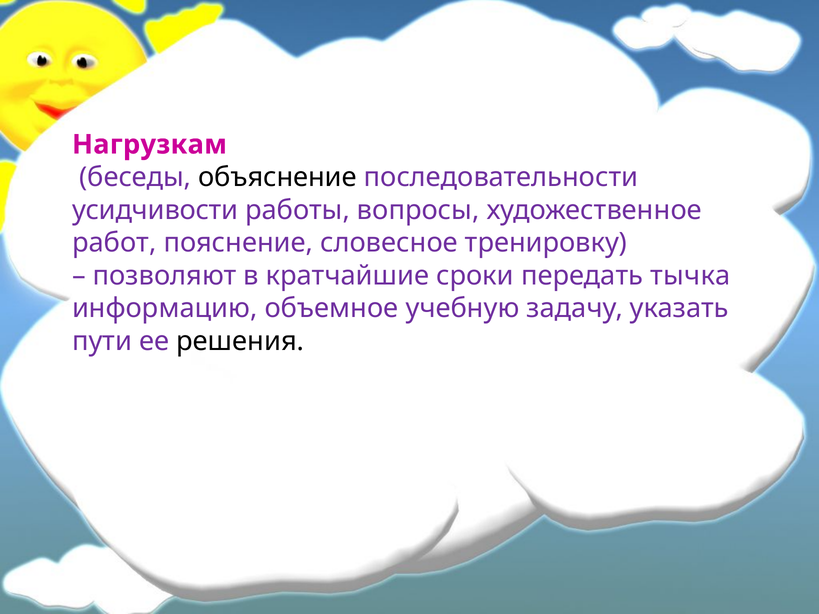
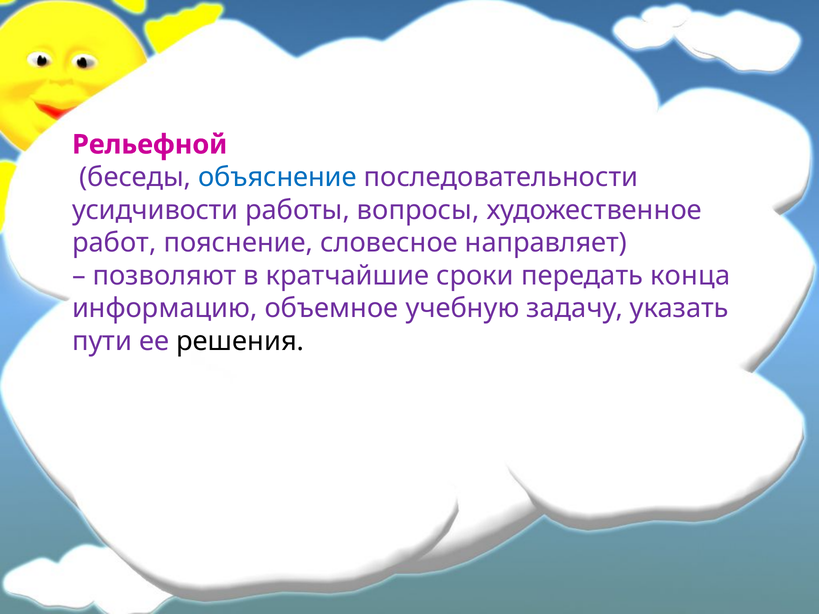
Нагрузкам: Нагрузкам -> Рельефной
объяснение colour: black -> blue
тренировку: тренировку -> направляет
тычка: тычка -> конца
